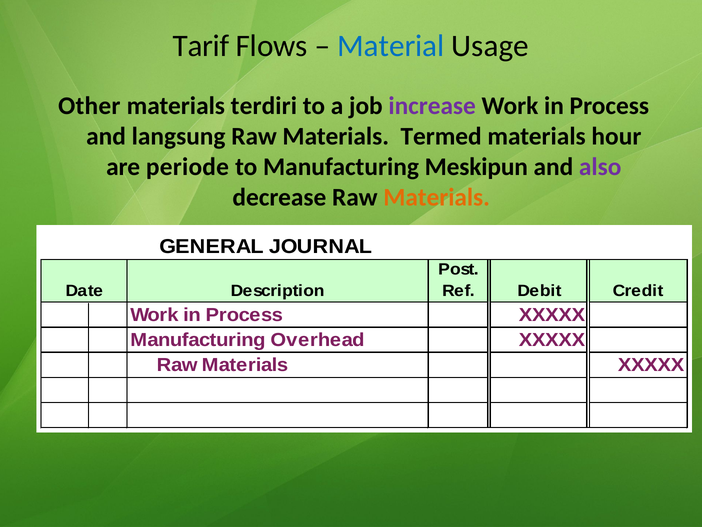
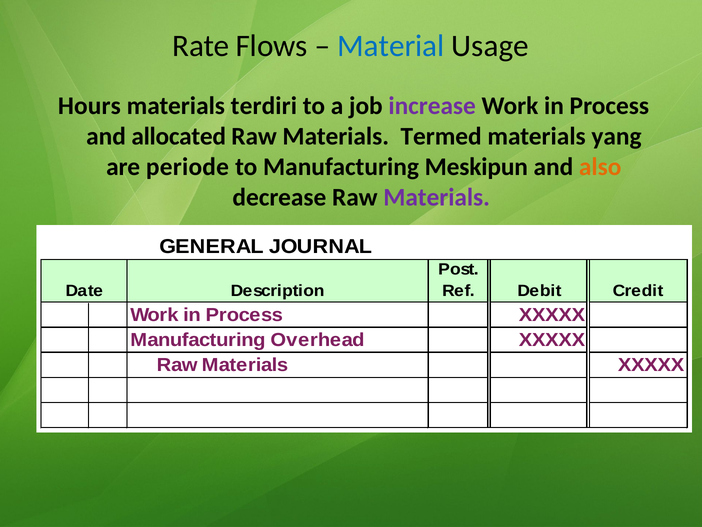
Tarif: Tarif -> Rate
Other: Other -> Hours
langsung: langsung -> allocated
hour: hour -> yang
also colour: purple -> orange
Materials at (437, 197) colour: orange -> purple
